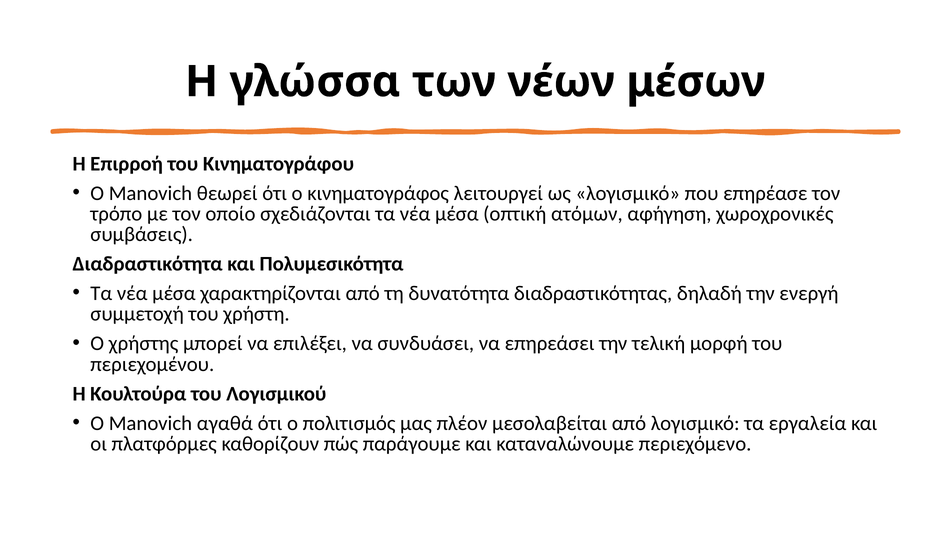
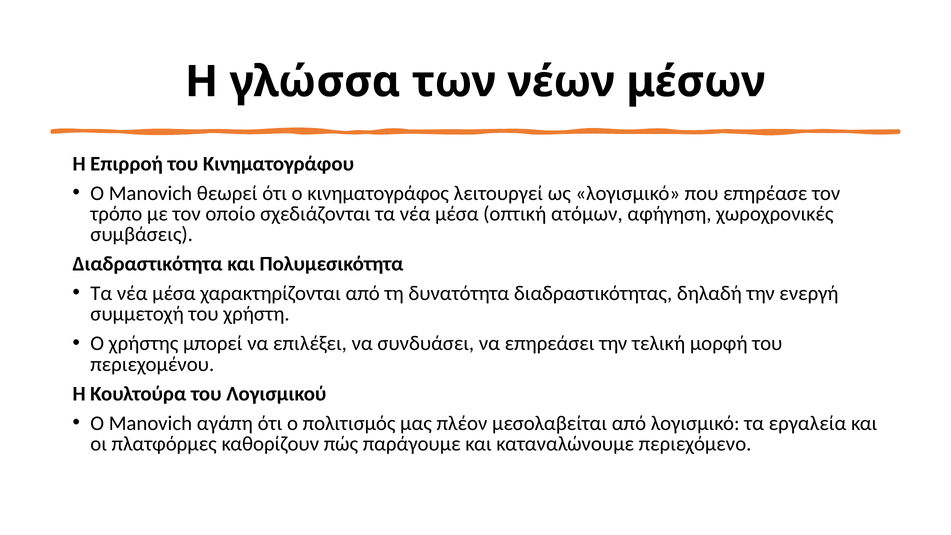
αγαθά: αγαθά -> αγάπη
